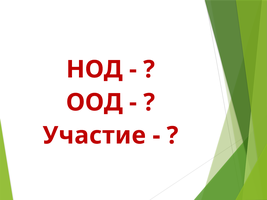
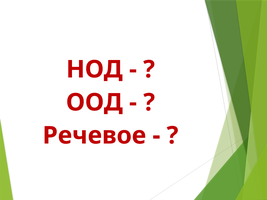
Участие: Участие -> Речевое
